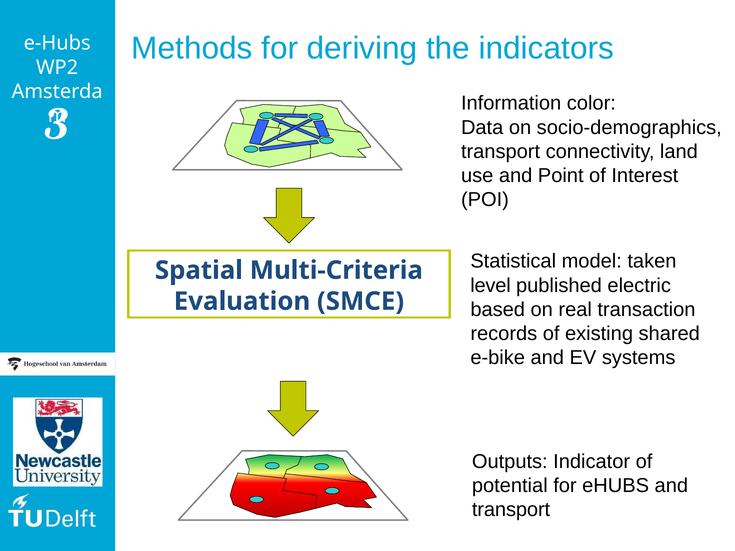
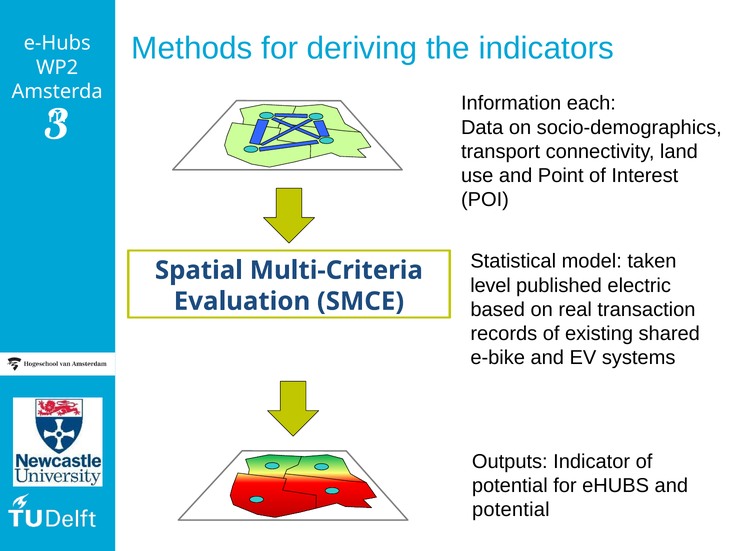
color: color -> each
transport at (511, 510): transport -> potential
